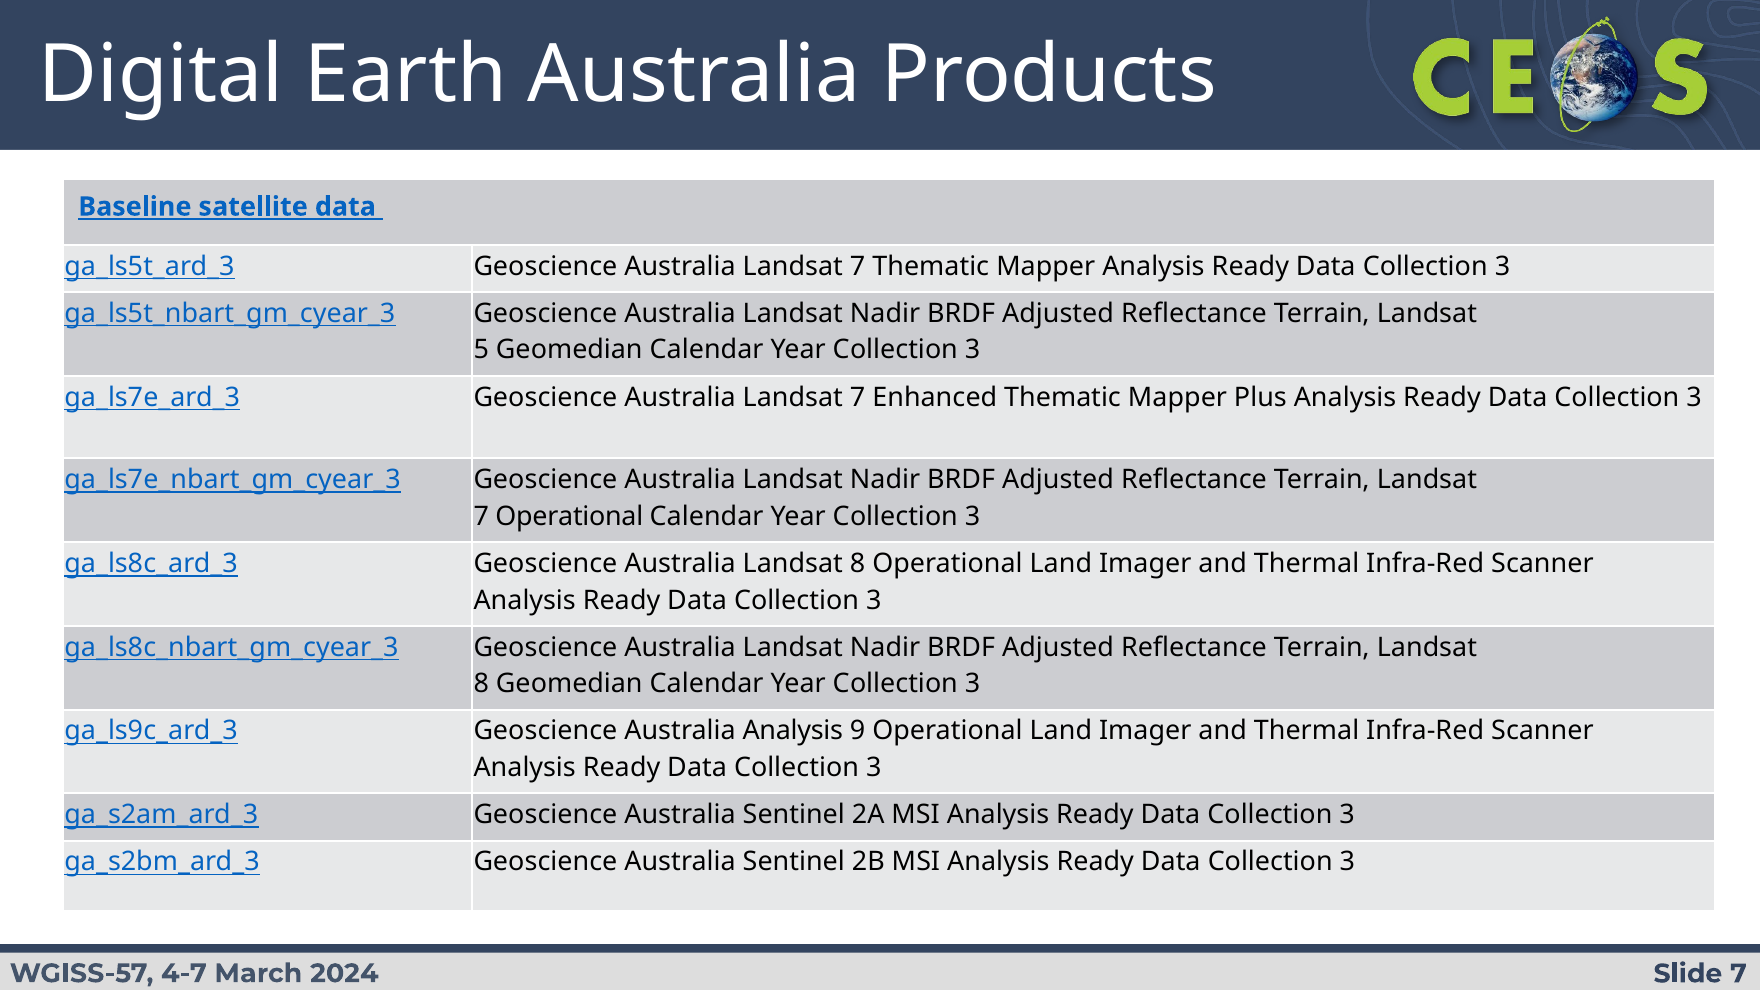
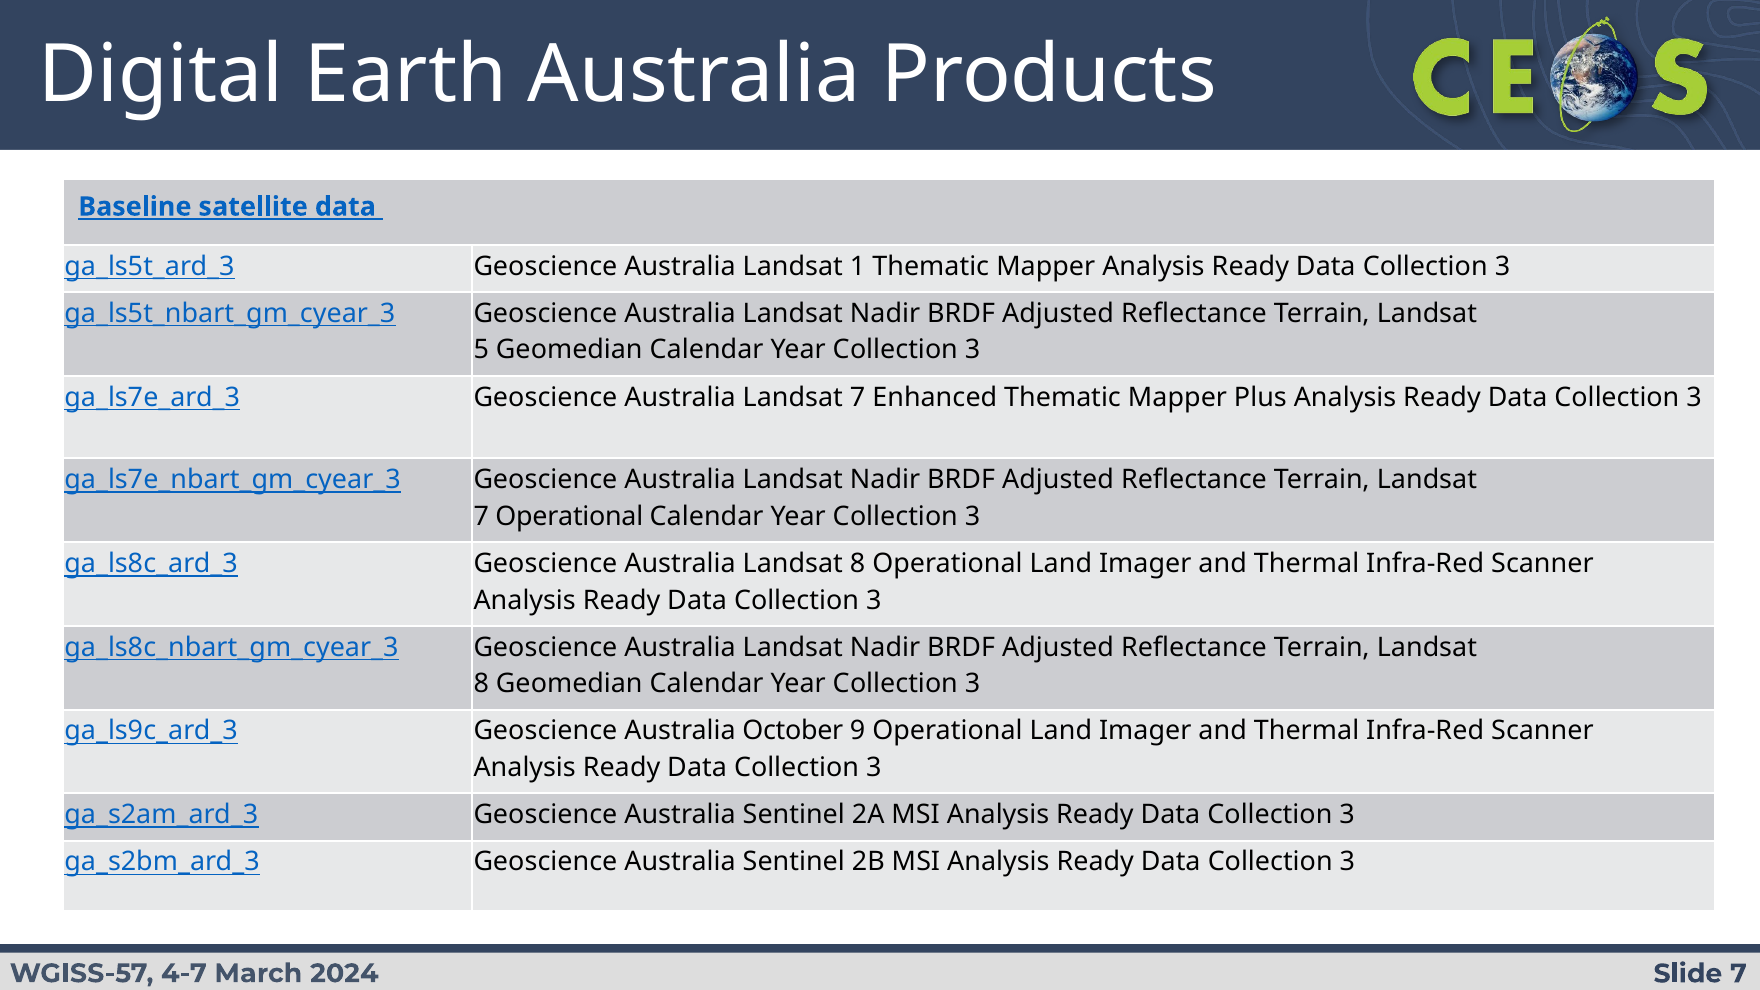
7 at (858, 266): 7 -> 1
Australia Analysis: Analysis -> October
